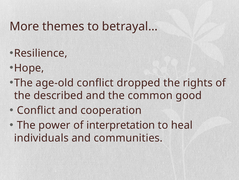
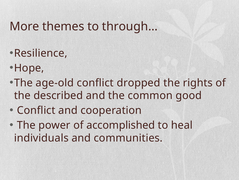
betrayal…: betrayal… -> through…
interpretation: interpretation -> accomplished
